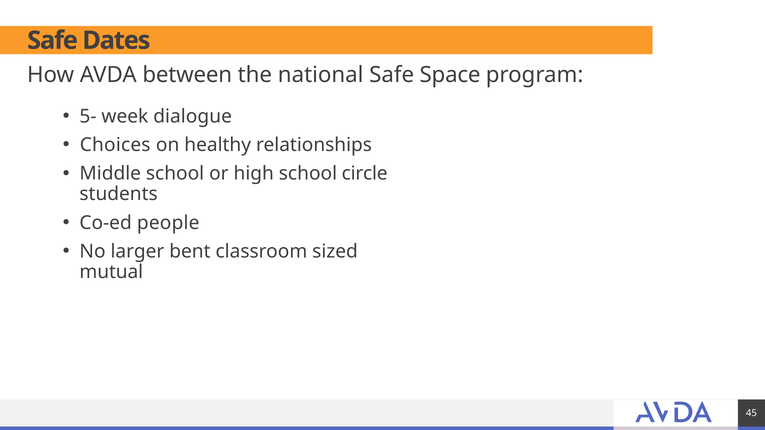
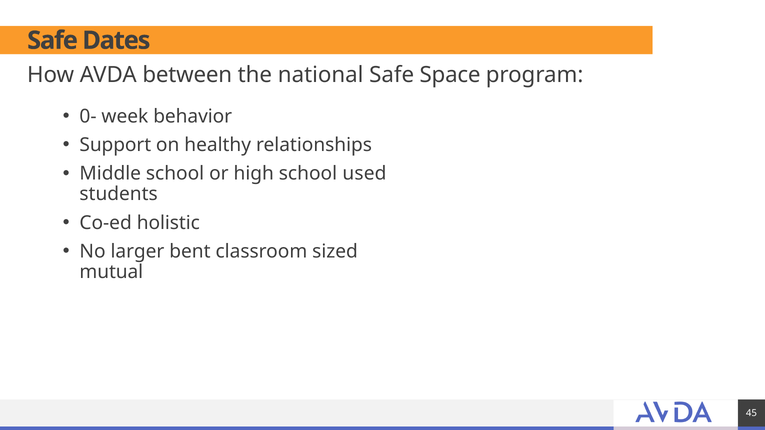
5-: 5- -> 0-
dialogue: dialogue -> behavior
Choices: Choices -> Support
circle: circle -> used
people: people -> holistic
